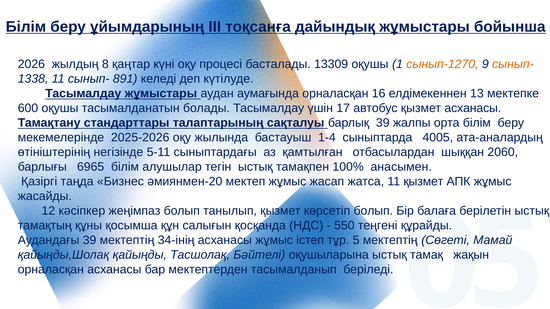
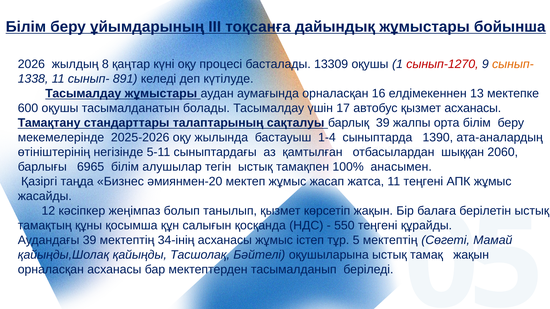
сынып-1270 colour: orange -> red
4005: 4005 -> 1390
11 қызмет: қызмет -> теңгені
көрсетіп болып: болып -> жақын
